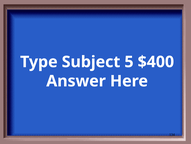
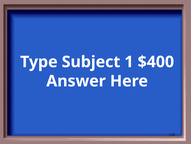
5: 5 -> 1
